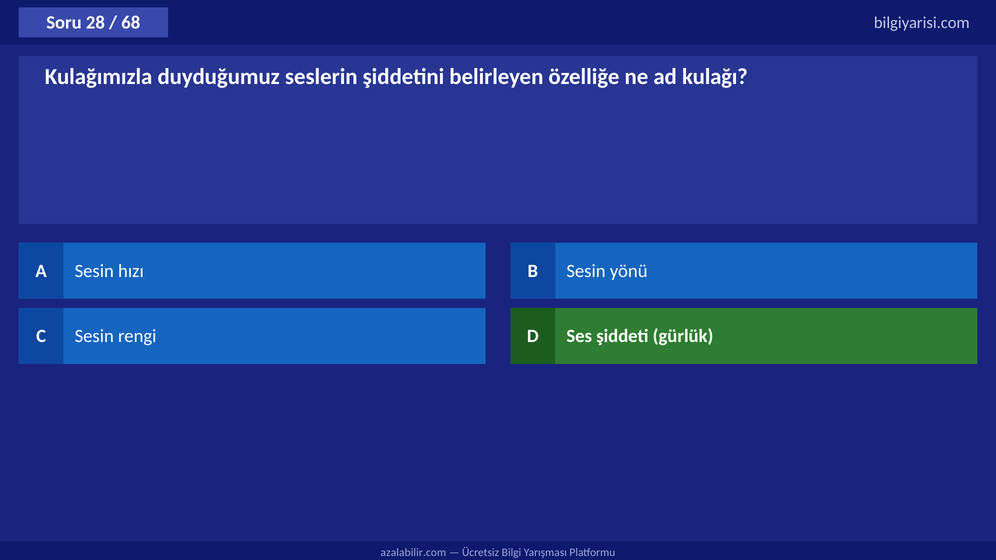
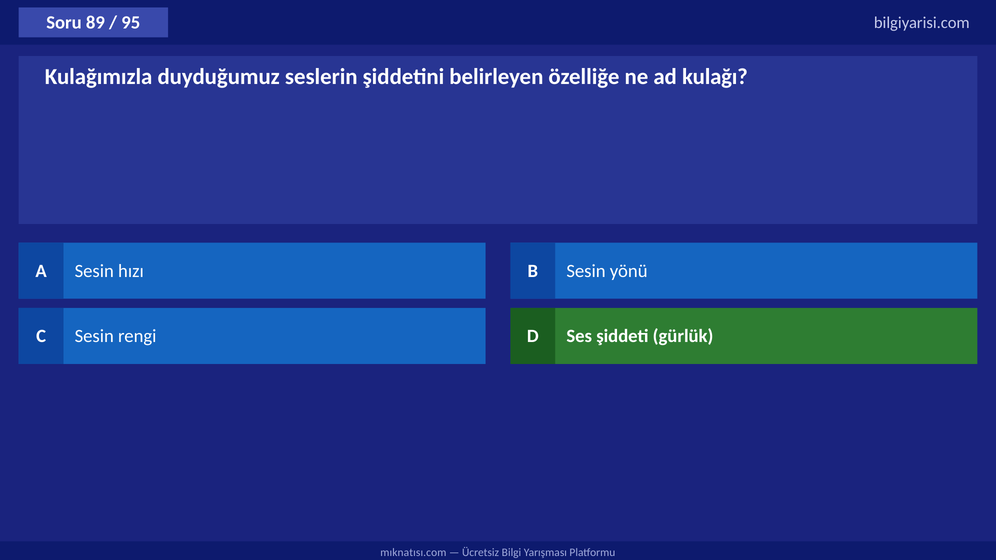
28: 28 -> 89
68: 68 -> 95
azalabilir.com: azalabilir.com -> mıknatısı.com
